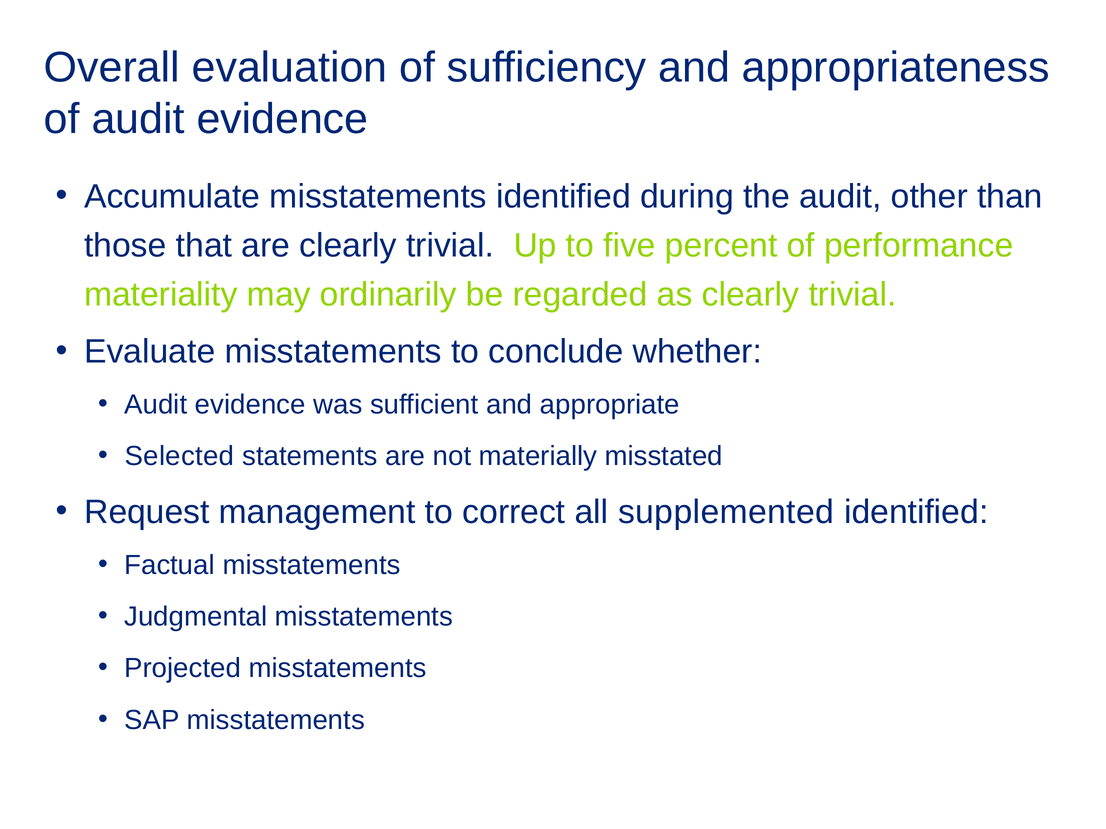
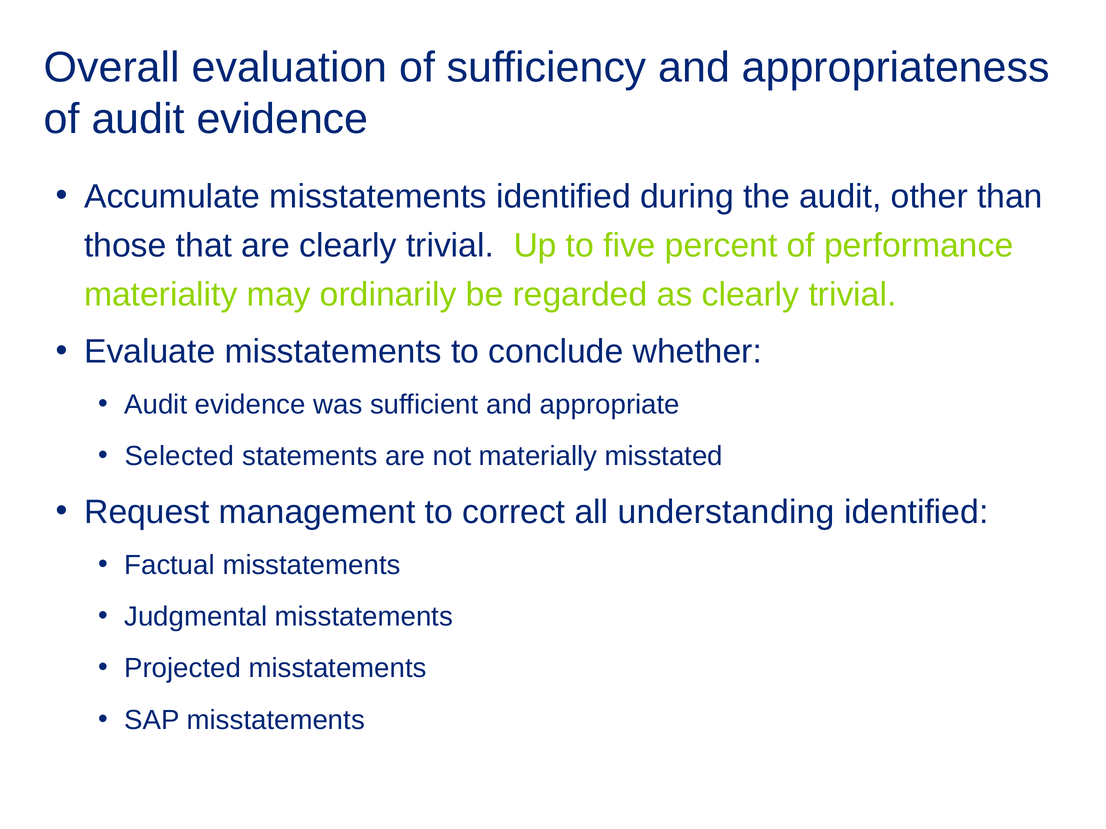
supplemented: supplemented -> understanding
